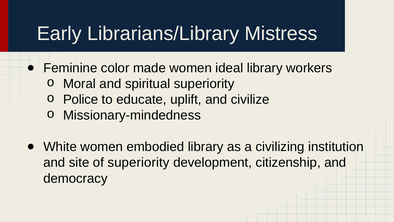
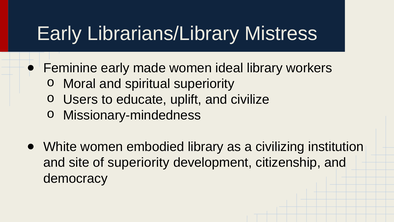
Feminine color: color -> early
Police: Police -> Users
